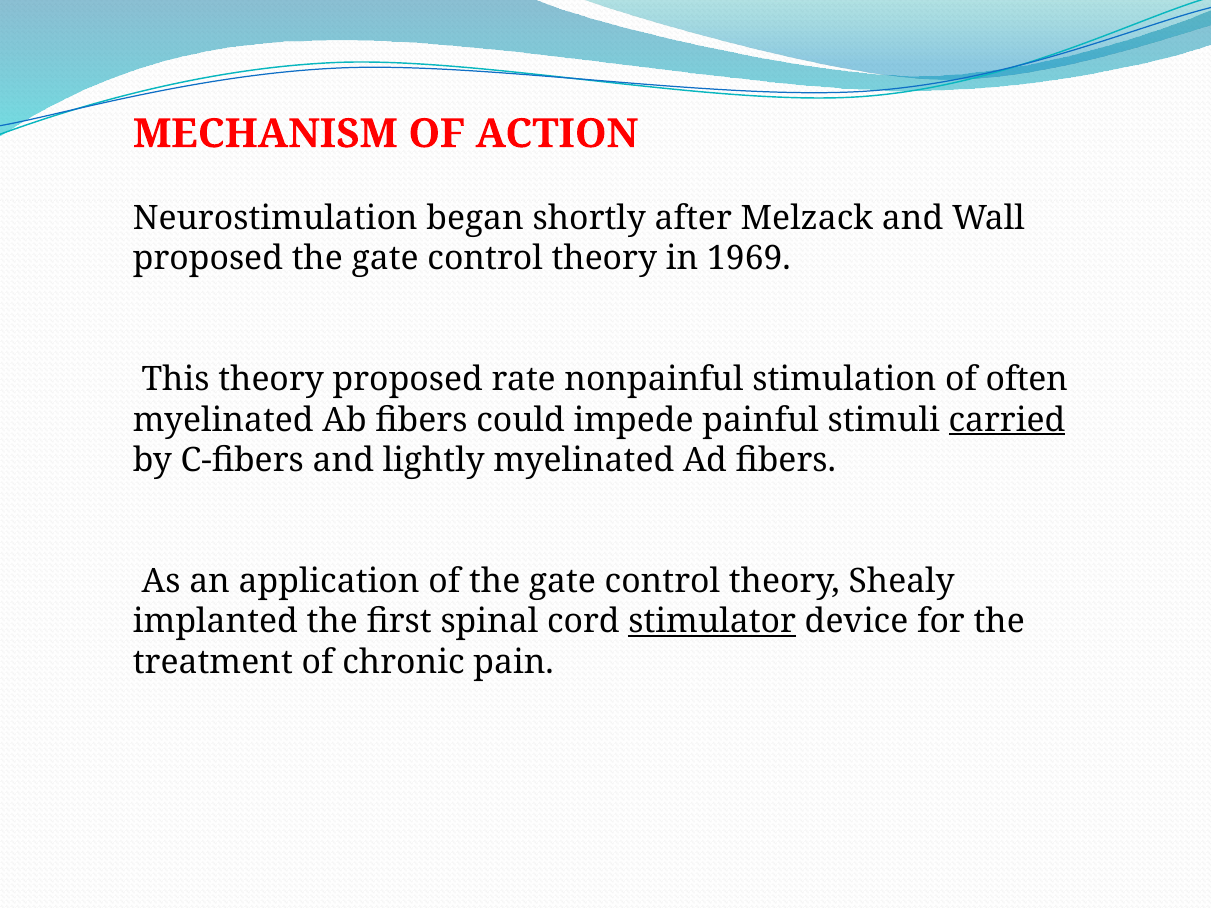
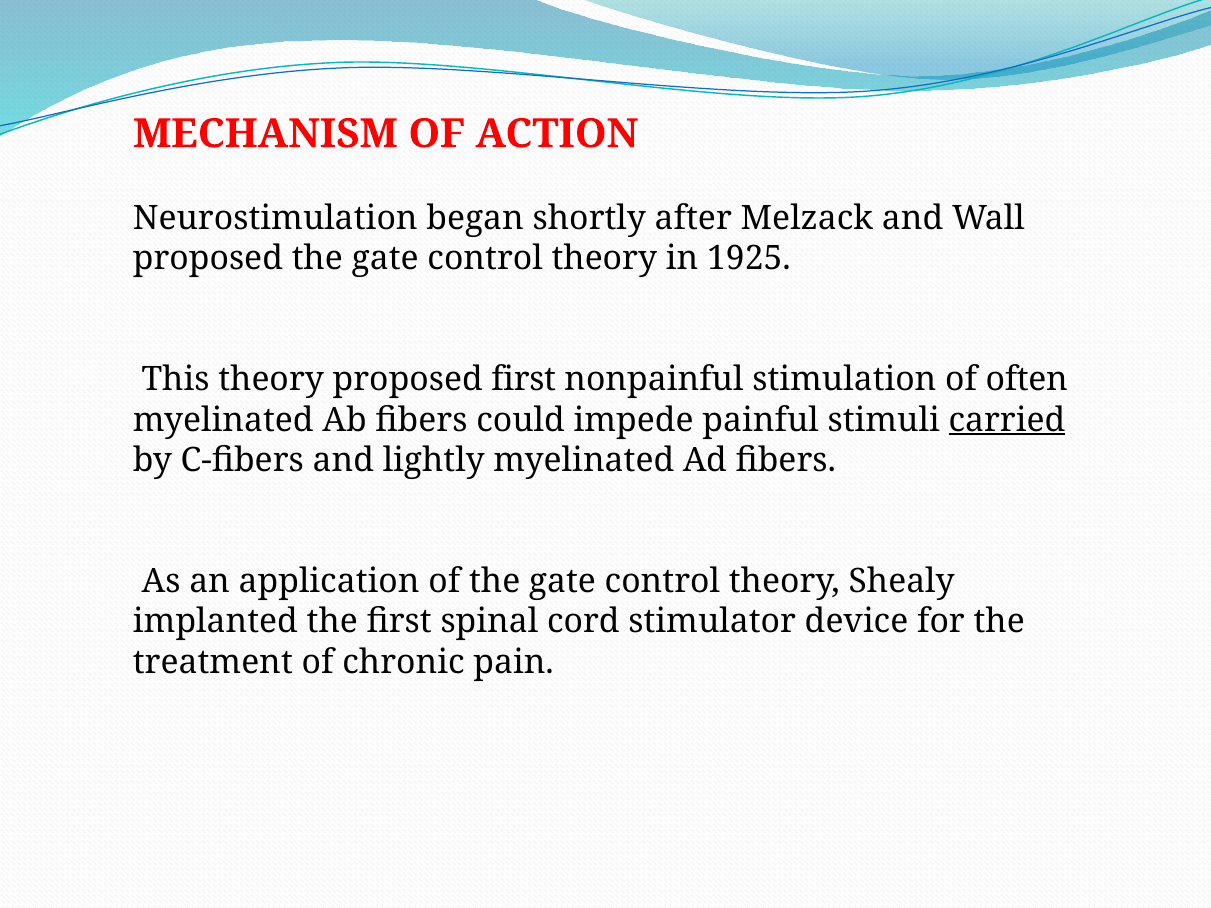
1969: 1969 -> 1925
proposed rate: rate -> first
stimulator underline: present -> none
